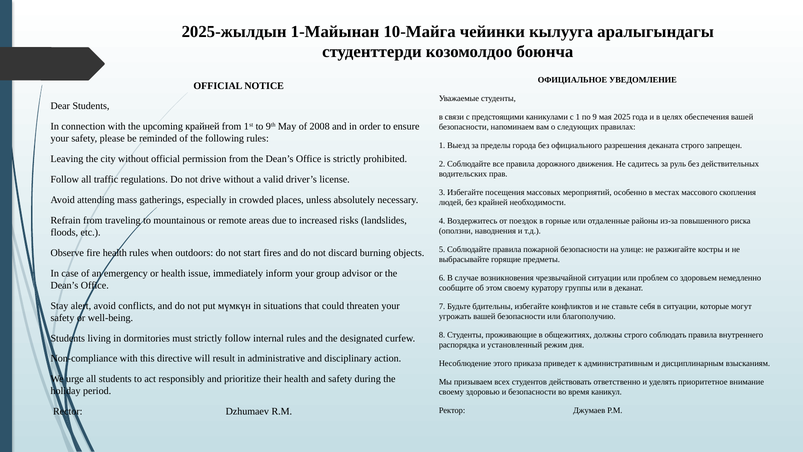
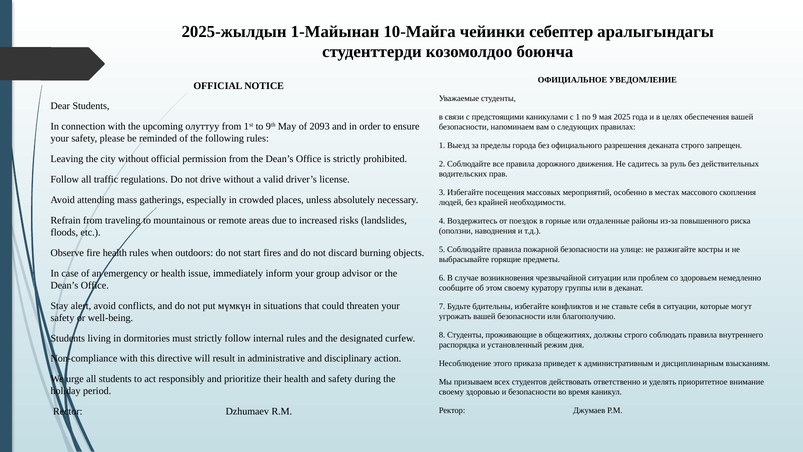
кылууга: кылууга -> себептер
upcoming крайней: крайней -> олуттуу
2008: 2008 -> 2093
